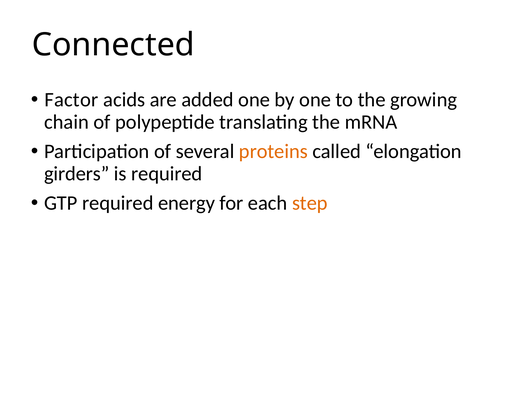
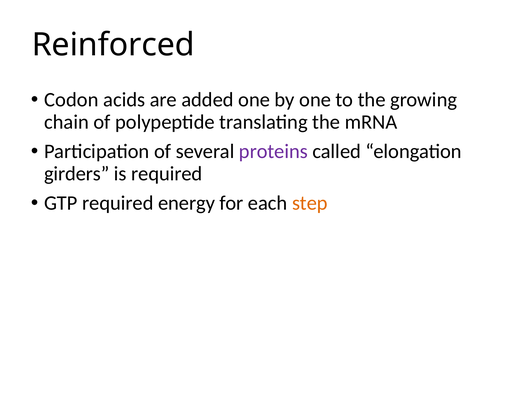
Connected: Connected -> Reinforced
Factor: Factor -> Codon
proteins colour: orange -> purple
